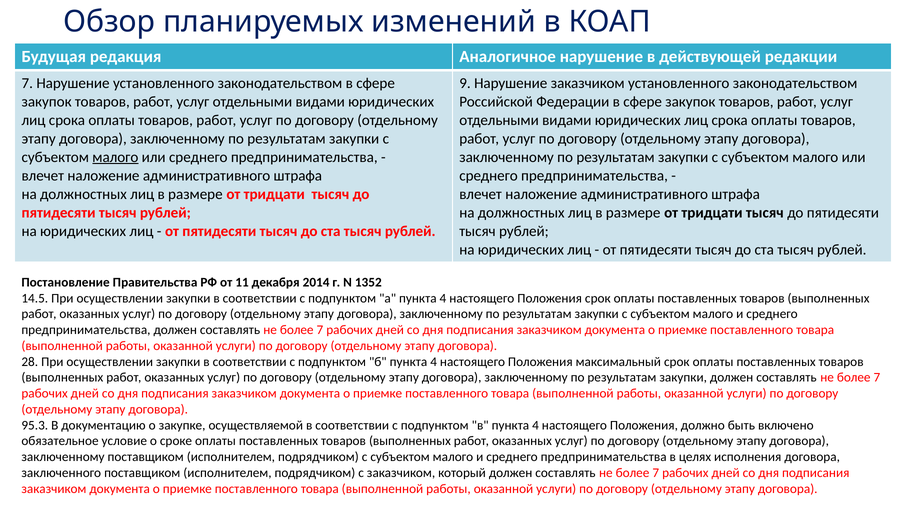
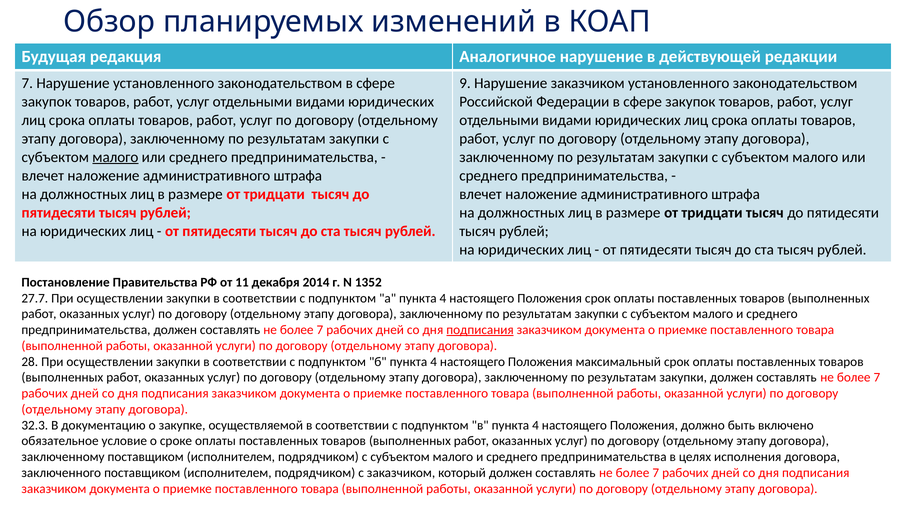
14.5: 14.5 -> 27.7
подписания at (480, 330) underline: none -> present
95.3: 95.3 -> 32.3
